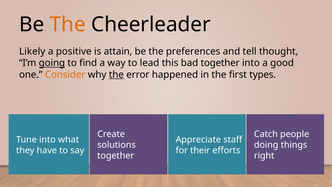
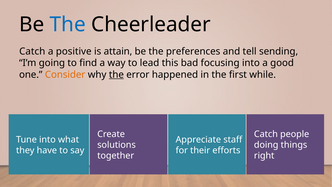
The at (68, 24) colour: orange -> blue
Likely at (32, 51): Likely -> Catch
thought: thought -> sending
going underline: present -> none
bad together: together -> focusing
types: types -> while
